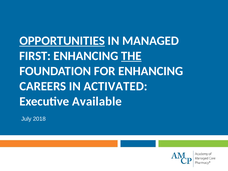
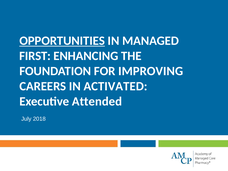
THE underline: present -> none
FOR ENHANCING: ENHANCING -> IMPROVING
Available: Available -> Attended
